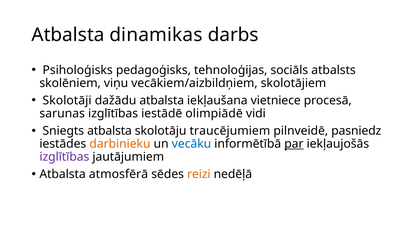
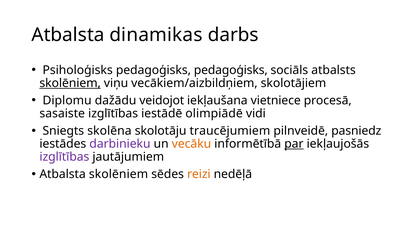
pedagoģisks tehnoloģijas: tehnoloģijas -> pedagoģisks
skolēniem at (70, 83) underline: none -> present
Skolotāji: Skolotāji -> Diplomu
dažādu atbalsta: atbalsta -> veidojot
sarunas: sarunas -> sasaiste
Sniegts atbalsta: atbalsta -> skolēna
darbinieku colour: orange -> purple
vecāku colour: blue -> orange
Atbalsta atmosfērā: atmosfērā -> skolēniem
